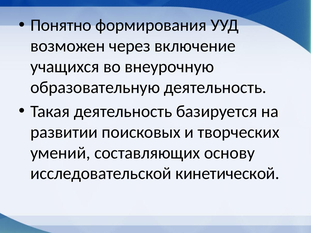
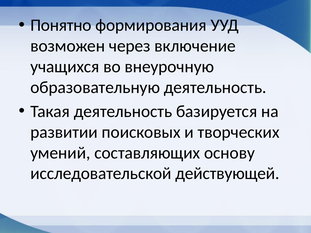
кинетической: кинетической -> действующей
